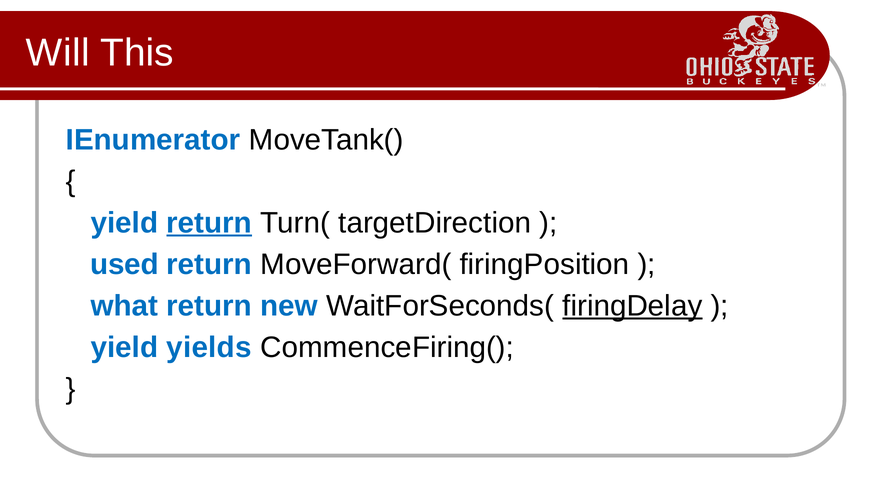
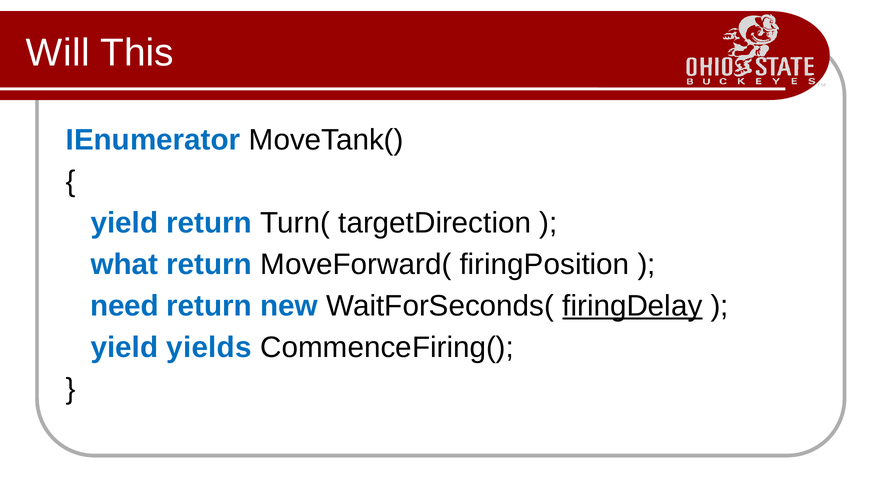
return at (209, 223) underline: present -> none
used: used -> what
what: what -> need
